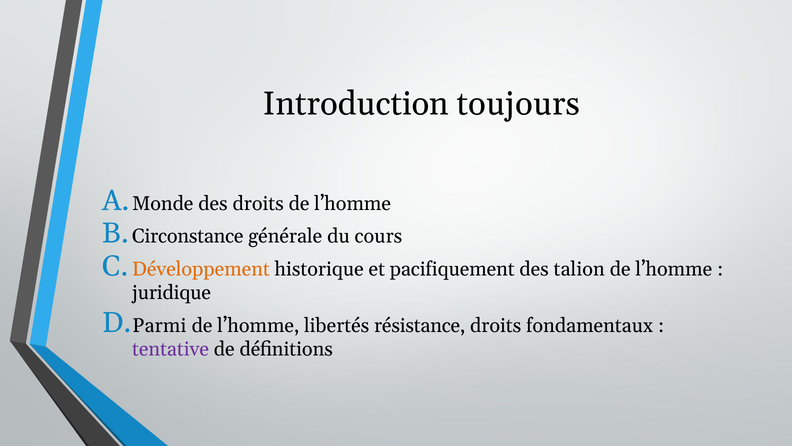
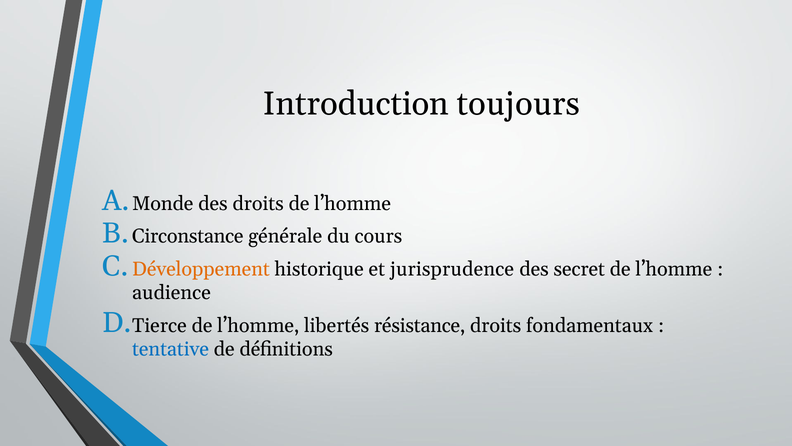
pacifiquement: pacifiquement -> jurisprudence
talion: talion -> secret
juridique: juridique -> audience
Parmi: Parmi -> Tierce
tentative colour: purple -> blue
